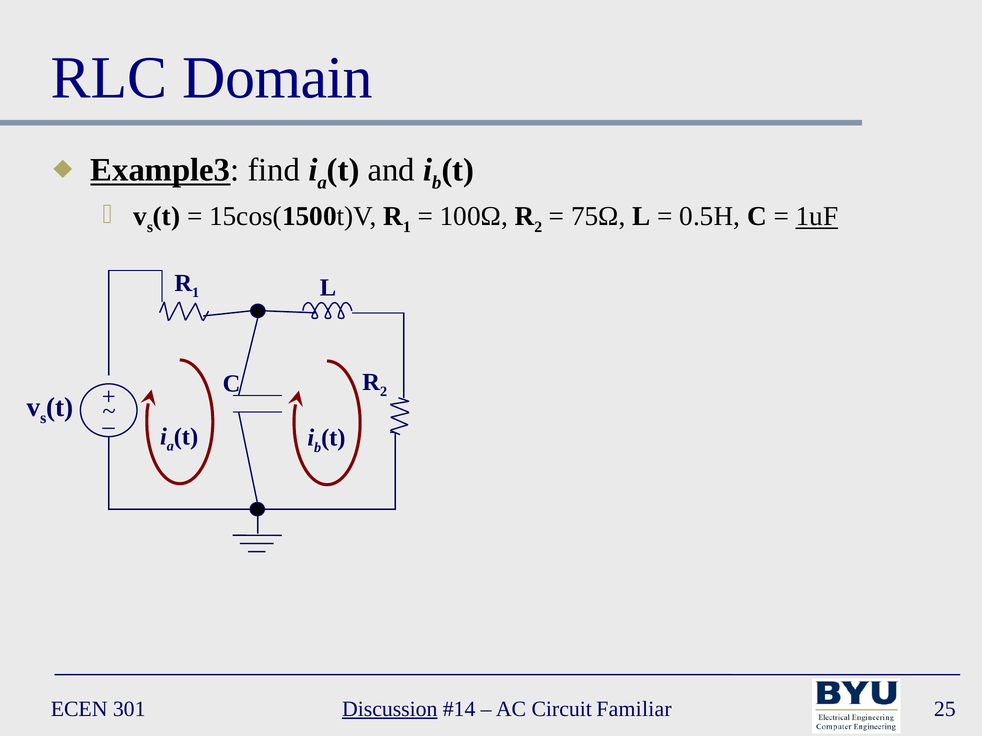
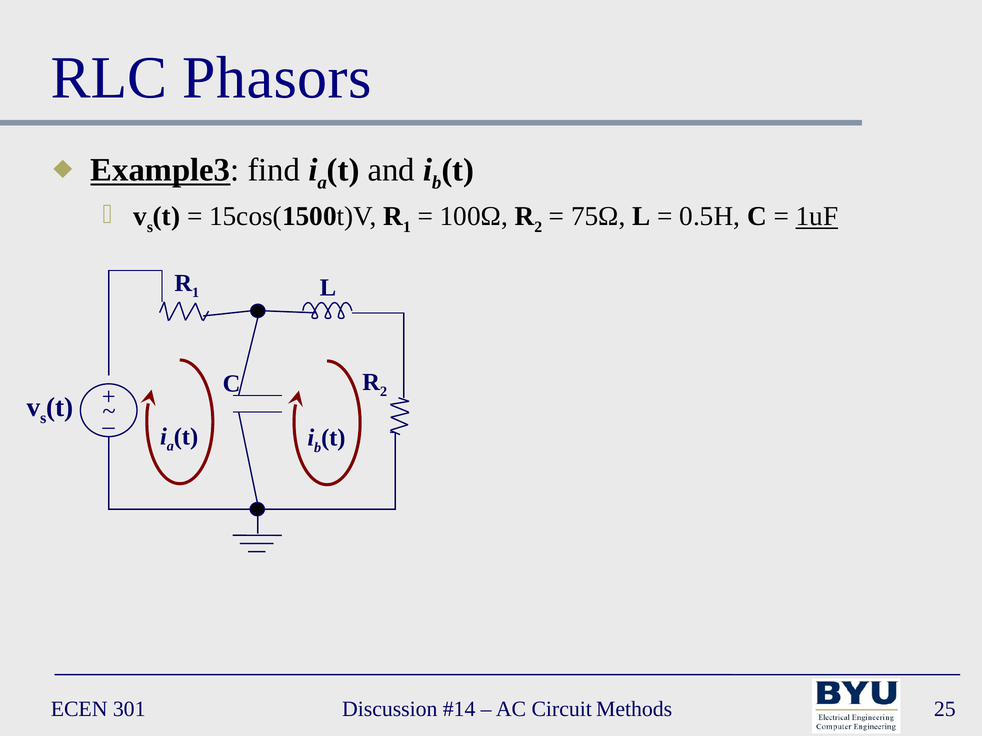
Domain: Domain -> Phasors
Discussion underline: present -> none
Familiar: Familiar -> Methods
